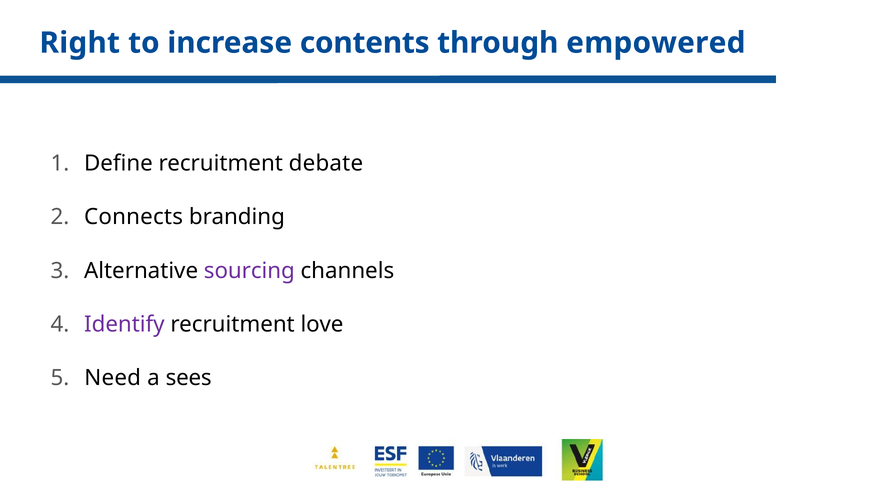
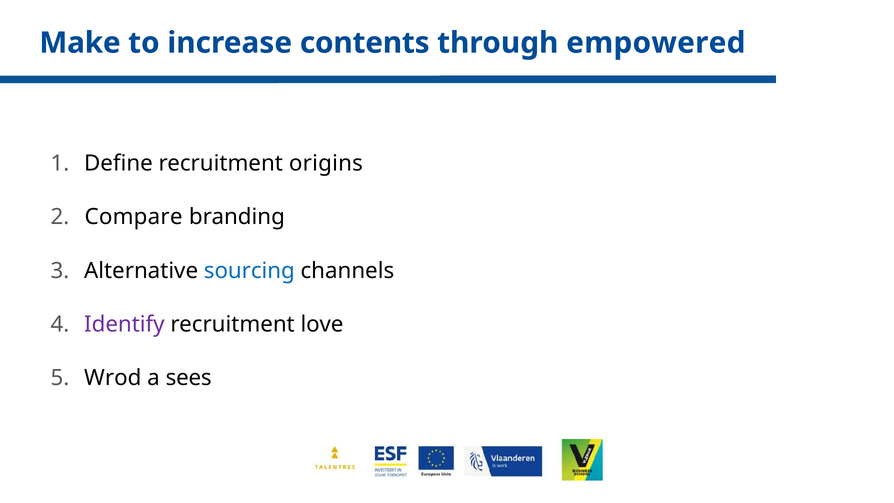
Right: Right -> Make
debate: debate -> origins
Connects: Connects -> Compare
sourcing colour: purple -> blue
Need: Need -> Wrod
